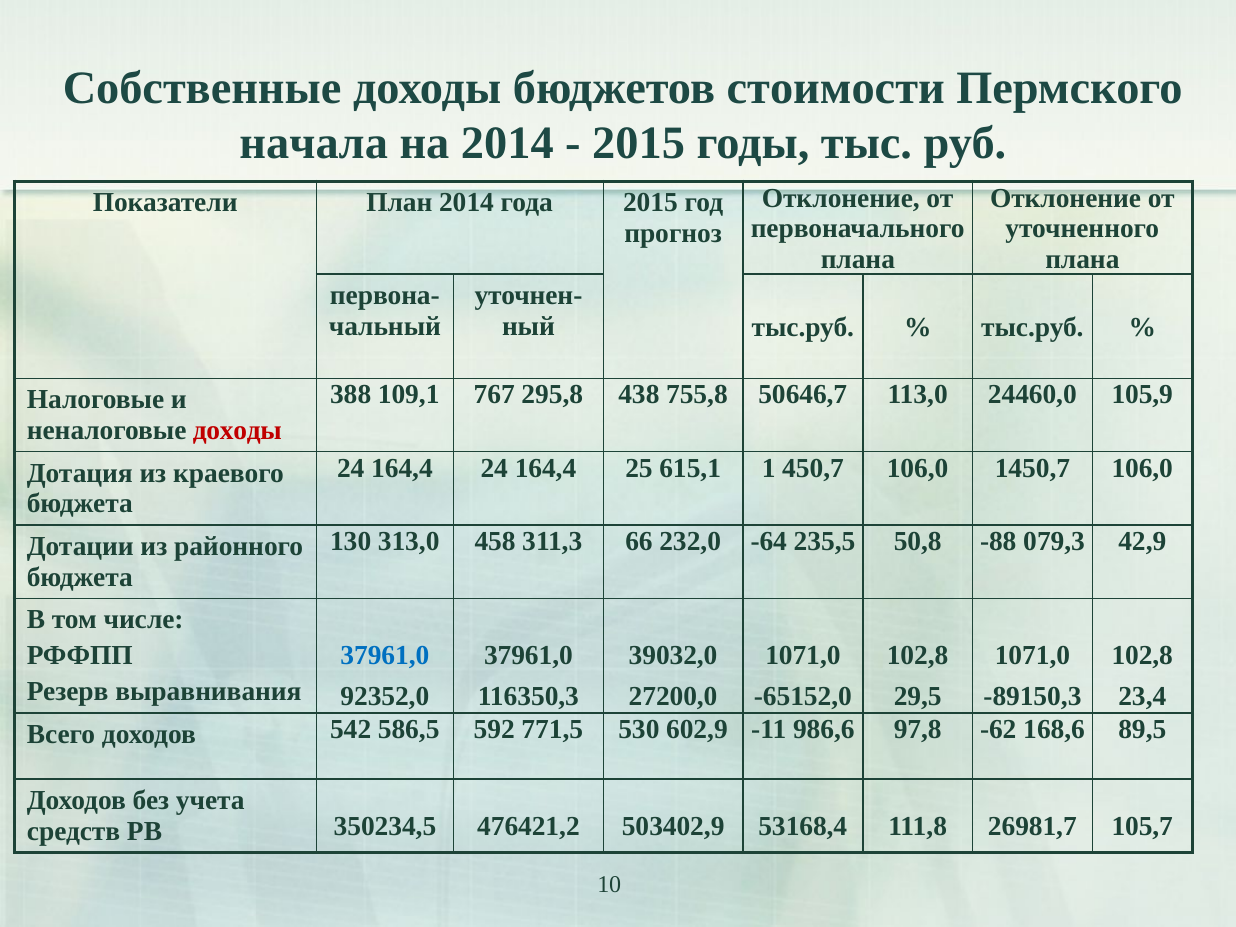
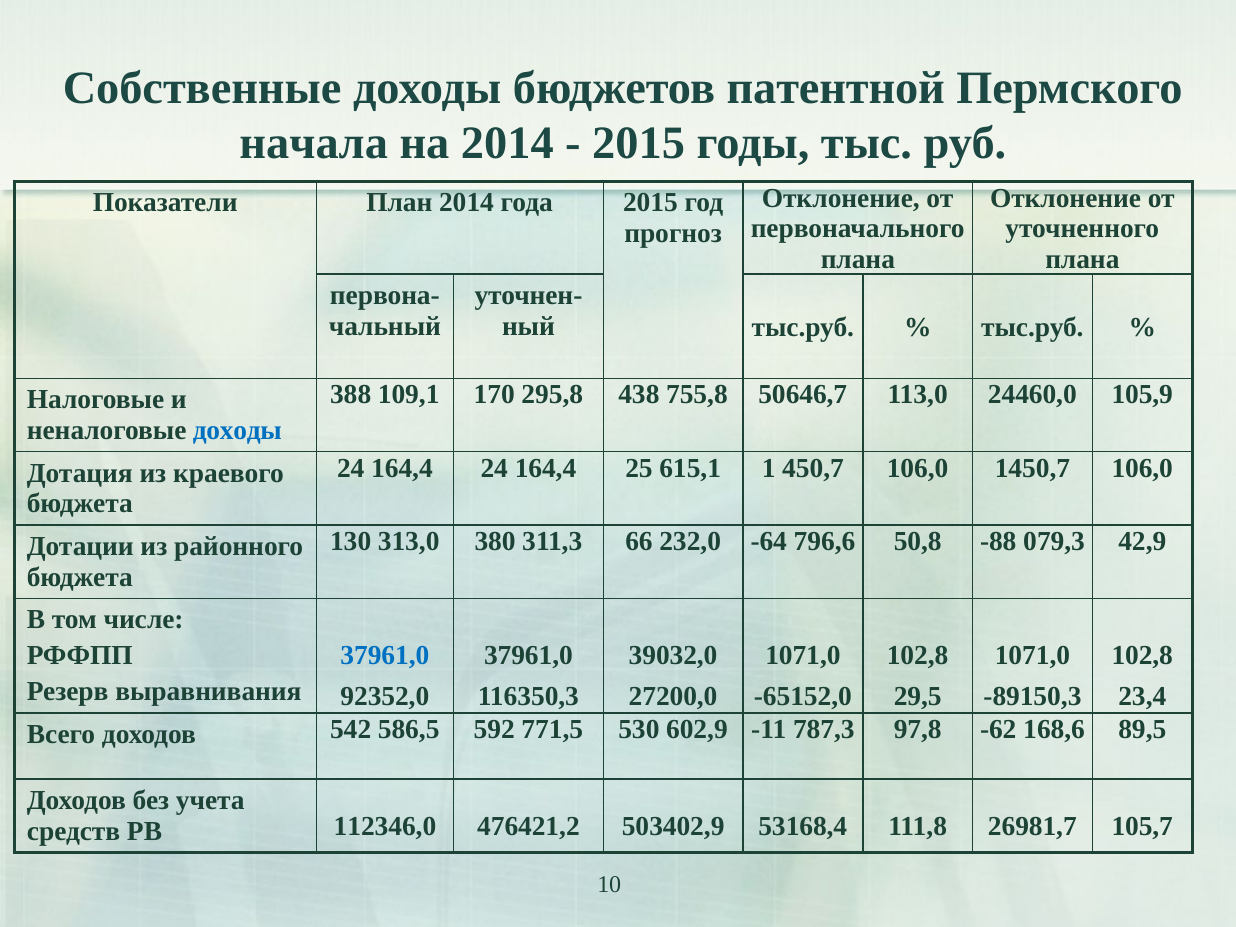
стоимости: стоимости -> патентной
767: 767 -> 170
доходы at (237, 430) colour: red -> blue
458: 458 -> 380
235,5: 235,5 -> 796,6
986,6: 986,6 -> 787,3
350234,5: 350234,5 -> 112346,0
